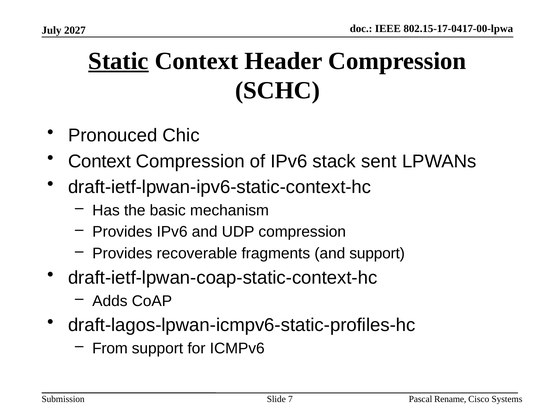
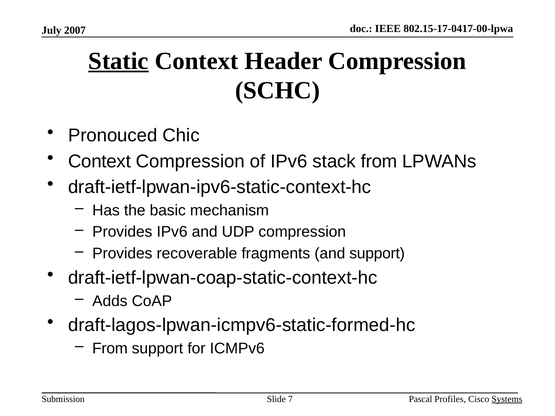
2027: 2027 -> 2007
stack sent: sent -> from
draft-lagos-lpwan-icmpv6-static-profiles-hc: draft-lagos-lpwan-icmpv6-static-profiles-hc -> draft-lagos-lpwan-icmpv6-static-formed-hc
Rename: Rename -> Profiles
Systems underline: none -> present
